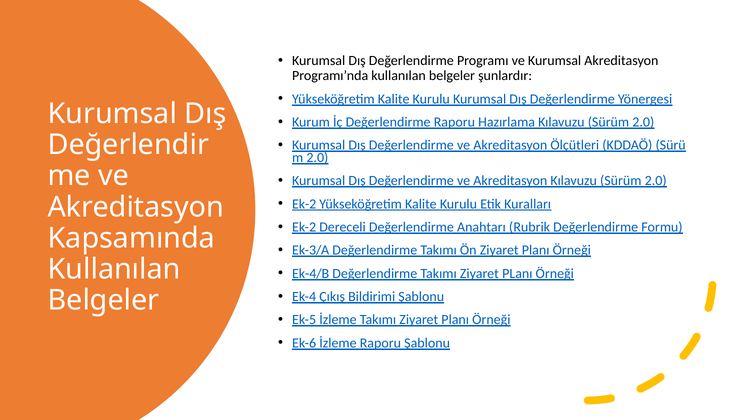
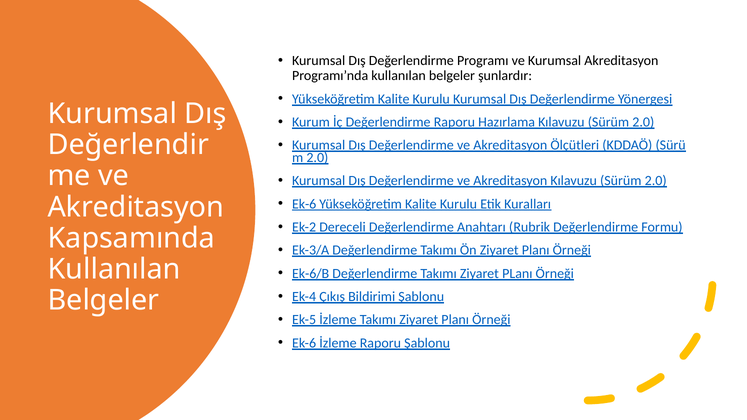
Ek-2 at (304, 204): Ek-2 -> Ek-6
Ek-4/B: Ek-4/B -> Ek-6/B
